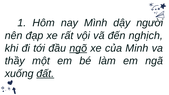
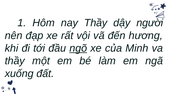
nay Mình: Mình -> Thầy
nghịch: nghịch -> hương
đất underline: present -> none
